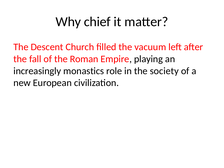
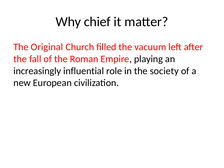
Descent: Descent -> Original
monastics: monastics -> influential
